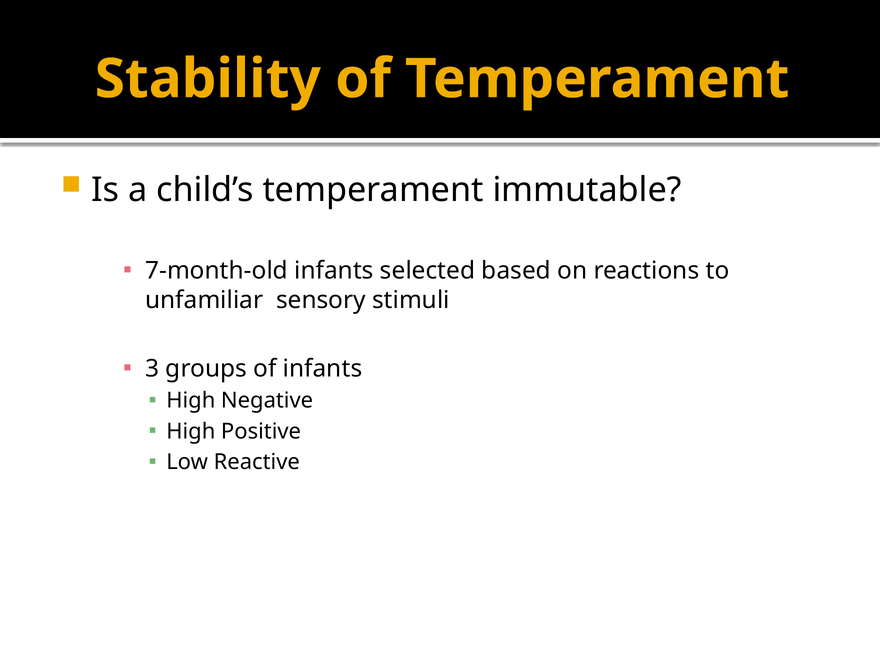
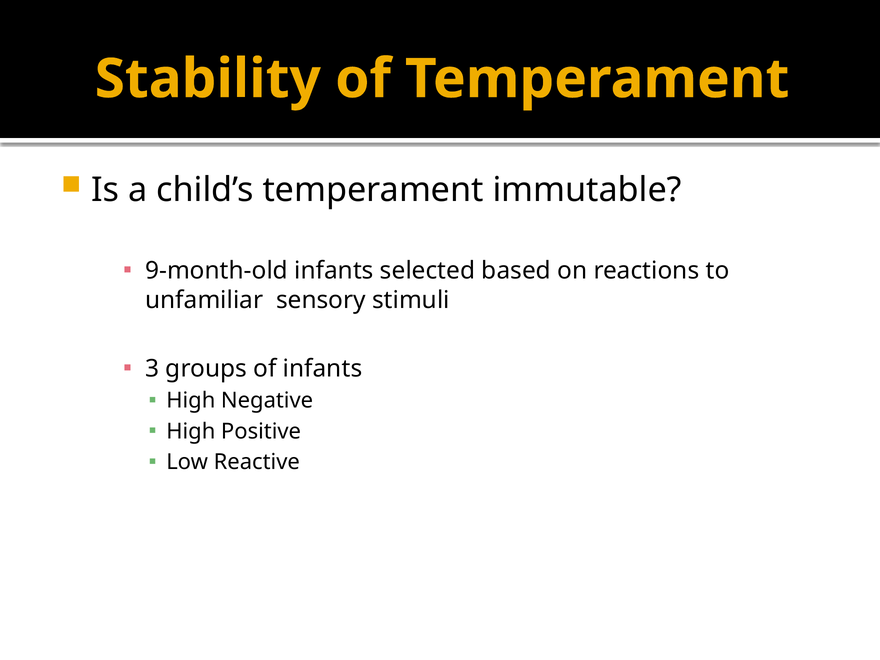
7-month-old: 7-month-old -> 9-month-old
